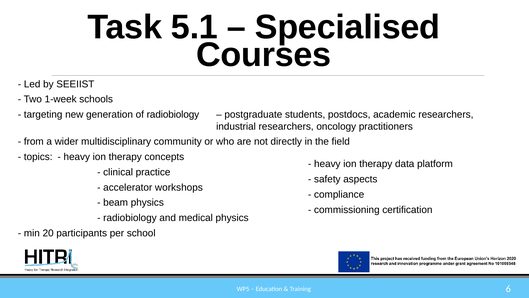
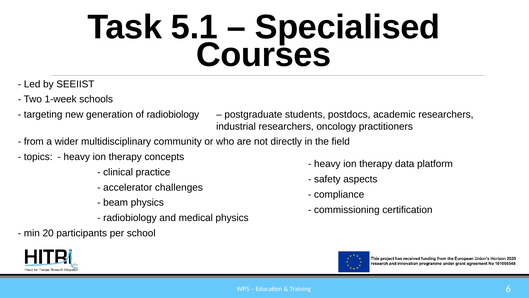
workshops: workshops -> challenges
